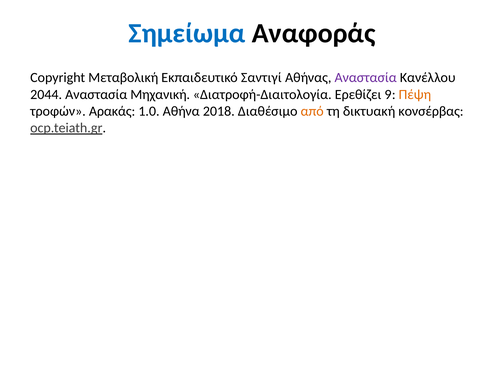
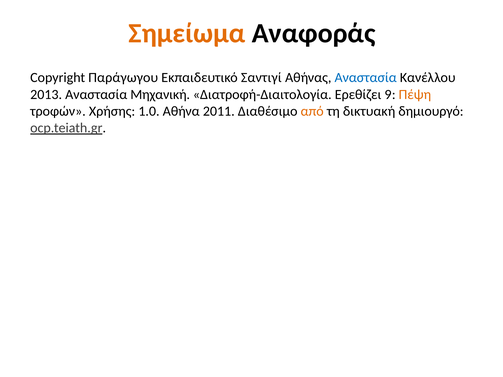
Σημείωμα colour: blue -> orange
Μεταβολική: Μεταβολική -> Παράγωγου
Αναστασία at (366, 78) colour: purple -> blue
2044: 2044 -> 2013
Αρακάς: Αρακάς -> Χρήσης
2018: 2018 -> 2011
κονσέρβας: κονσέρβας -> δημιουργό
